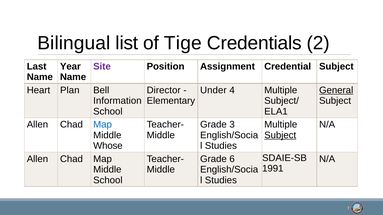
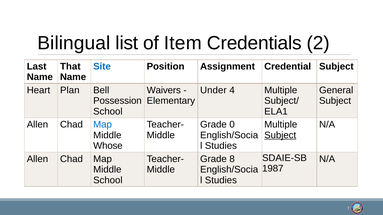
Tige: Tige -> Item
Year: Year -> That
Site colour: purple -> blue
Director: Director -> Waivers
General underline: present -> none
Information: Information -> Possession
3: 3 -> 0
6: 6 -> 8
1991: 1991 -> 1987
